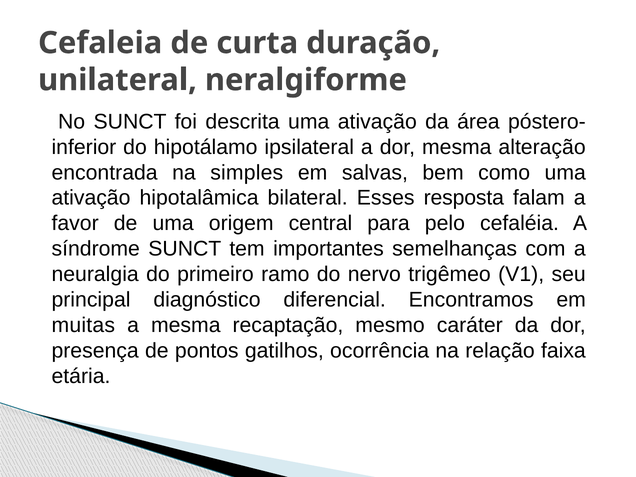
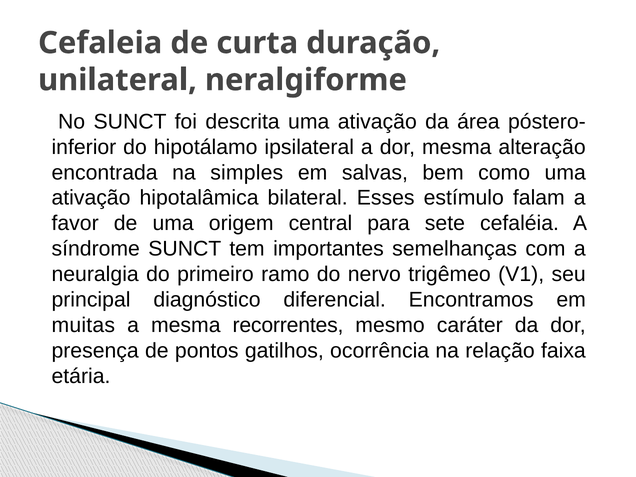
resposta: resposta -> estímulo
pelo: pelo -> sete
recaptação: recaptação -> recorrentes
